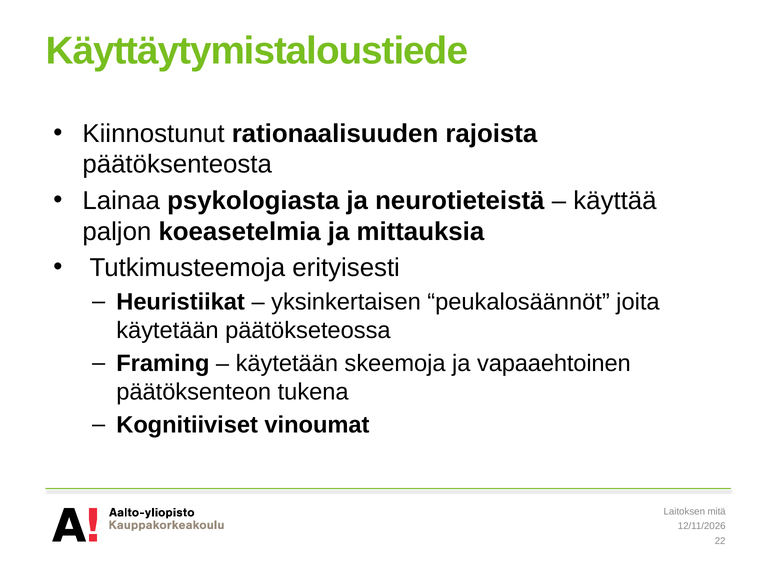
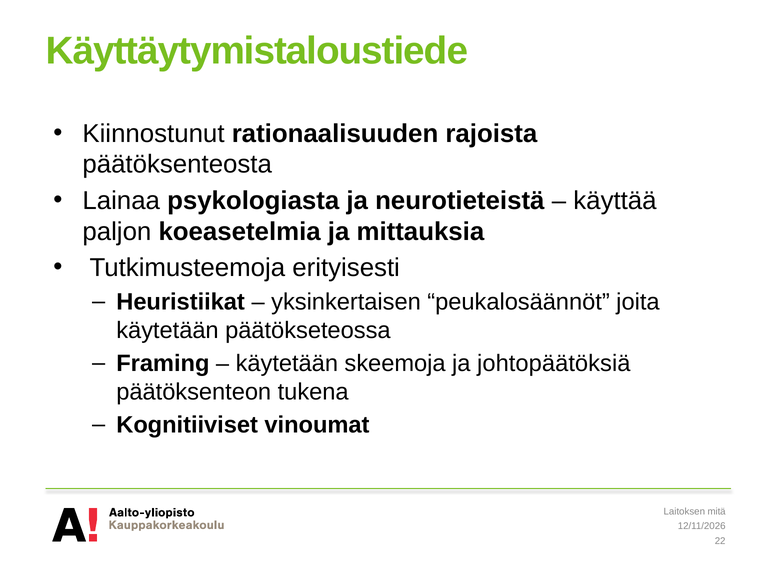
vapaaehtoinen: vapaaehtoinen -> johtopäätöksiä
